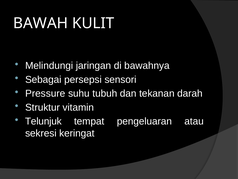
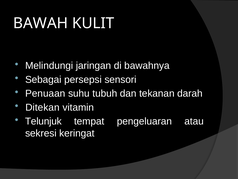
Pressure: Pressure -> Penuaan
Struktur: Struktur -> Ditekan
